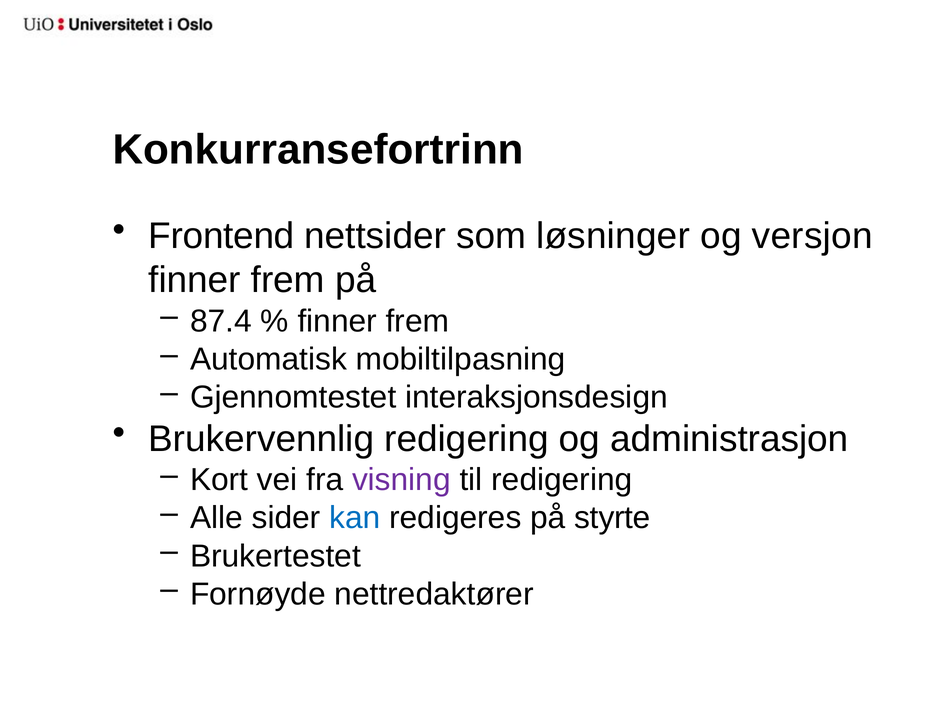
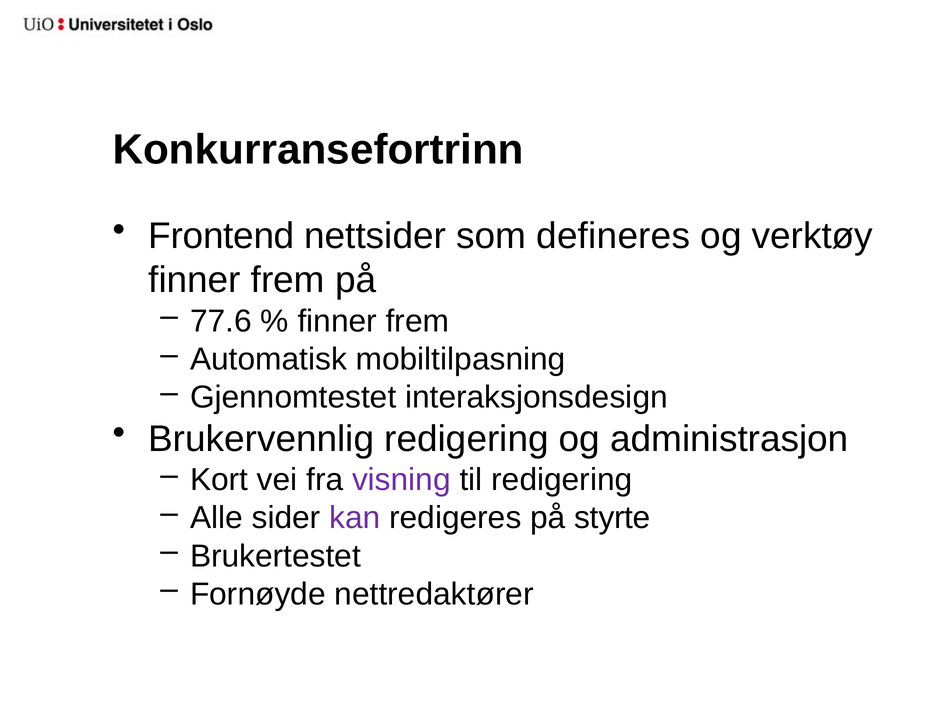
løsninger: løsninger -> defineres
versjon: versjon -> verktøy
87.4: 87.4 -> 77.6
kan colour: blue -> purple
